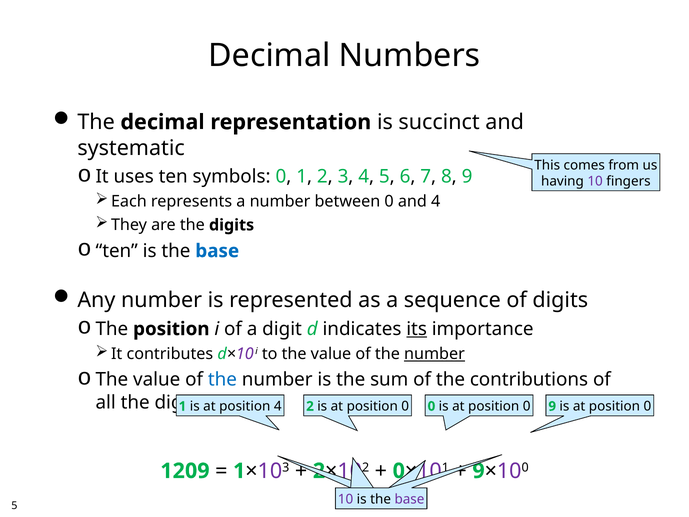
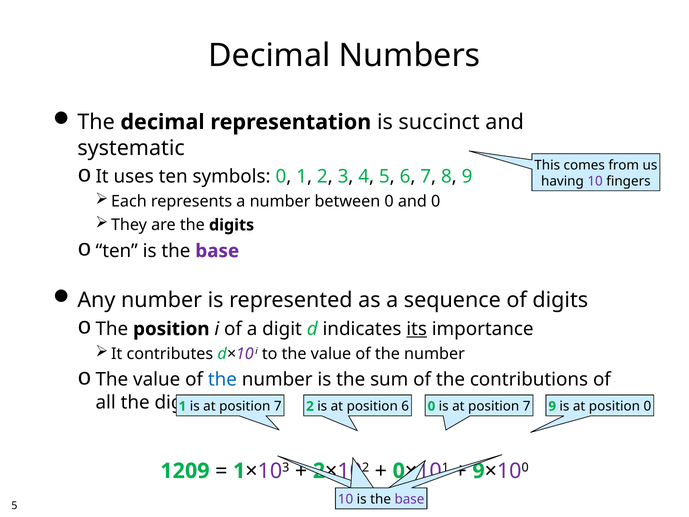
and 4: 4 -> 0
base at (217, 251) colour: blue -> purple
number at (434, 354) underline: present -> none
4 at (278, 406): 4 -> 7
0 at (405, 406): 0 -> 6
0 at (527, 406): 0 -> 7
